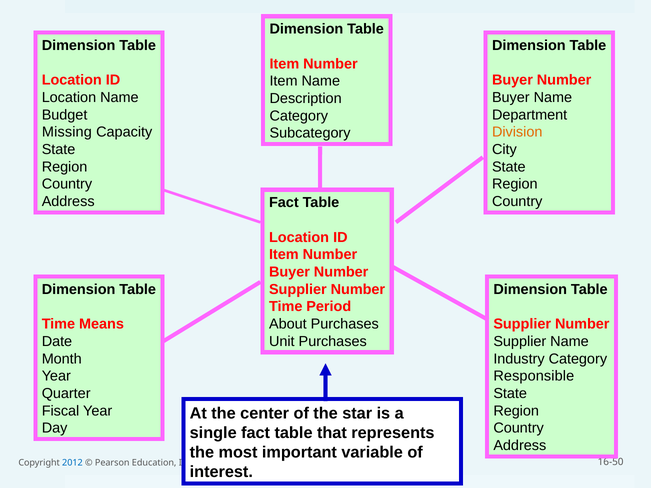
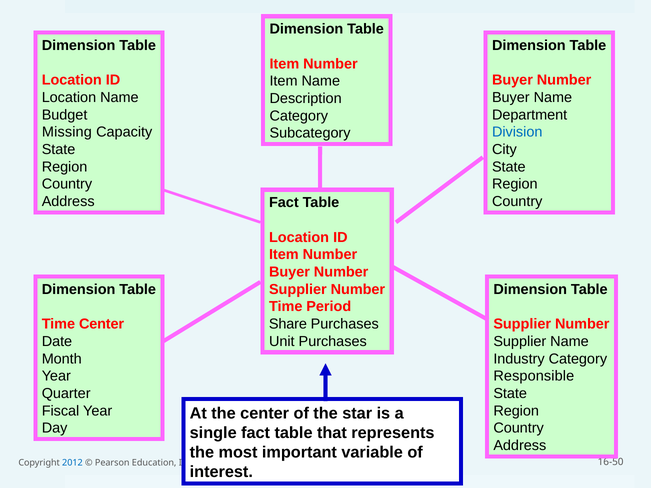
Division colour: orange -> blue
About: About -> Share
Time Means: Means -> Center
